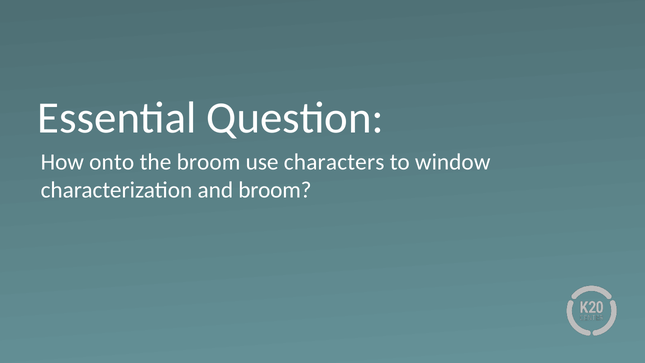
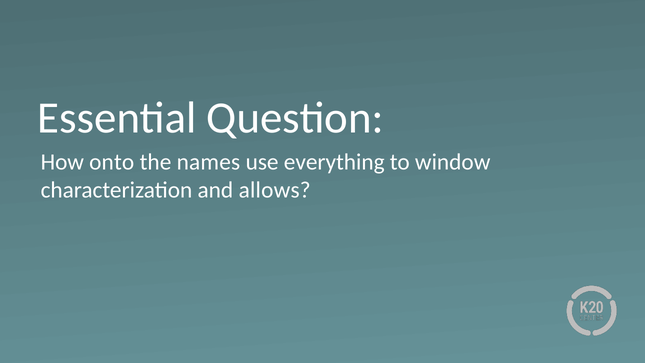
the broom: broom -> names
characters: characters -> everything
and broom: broom -> allows
